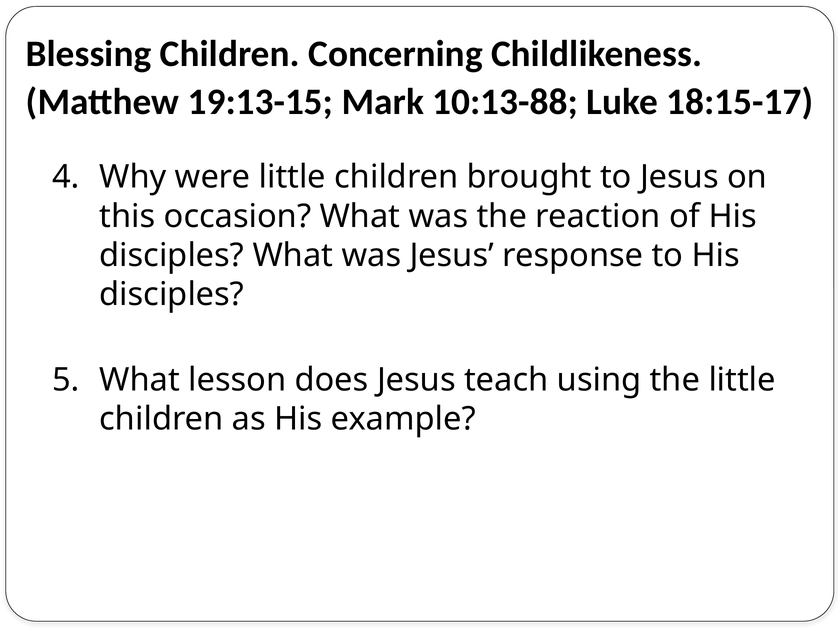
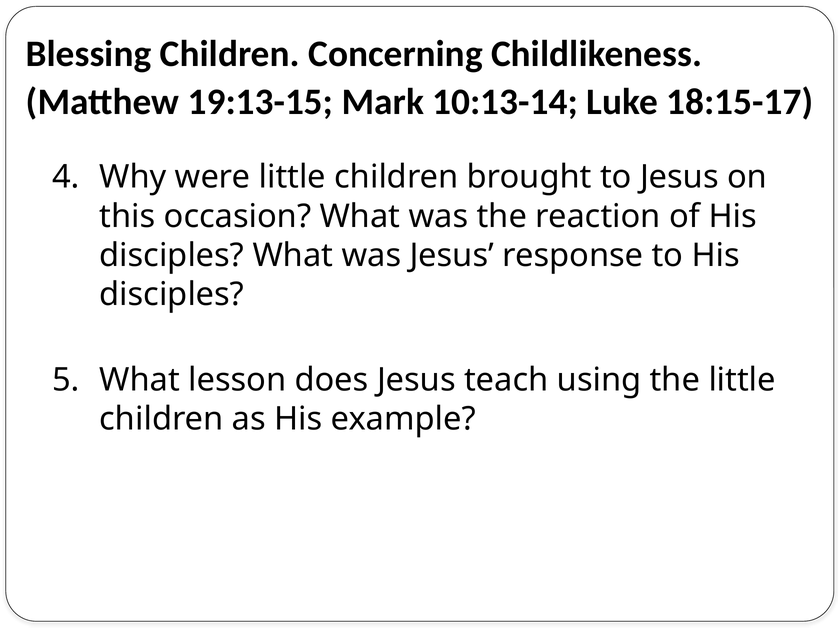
10:13-88: 10:13-88 -> 10:13-14
